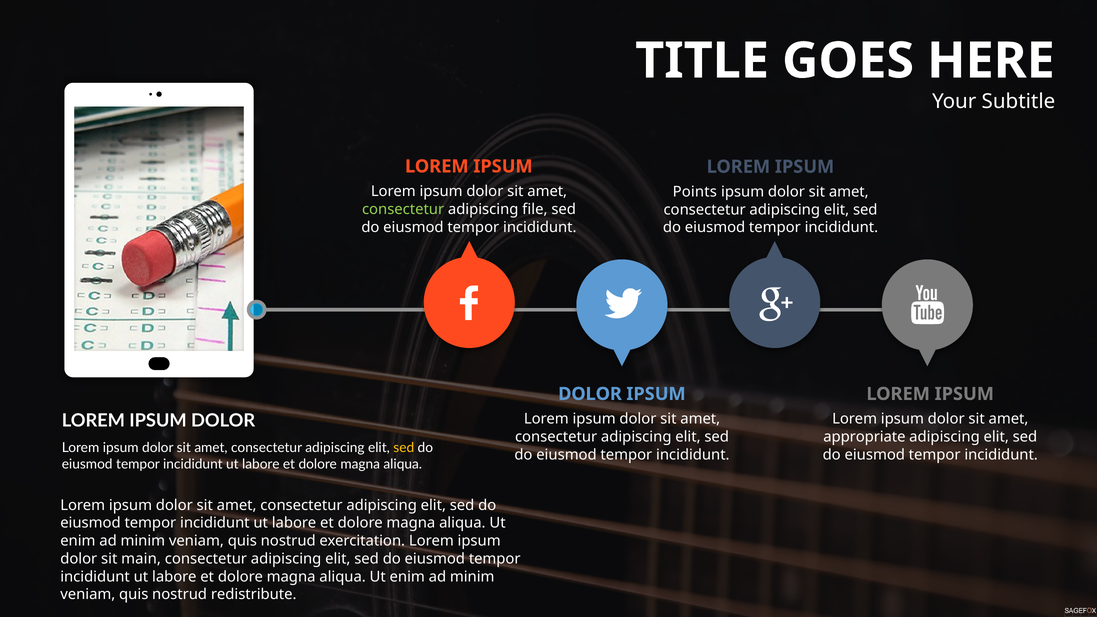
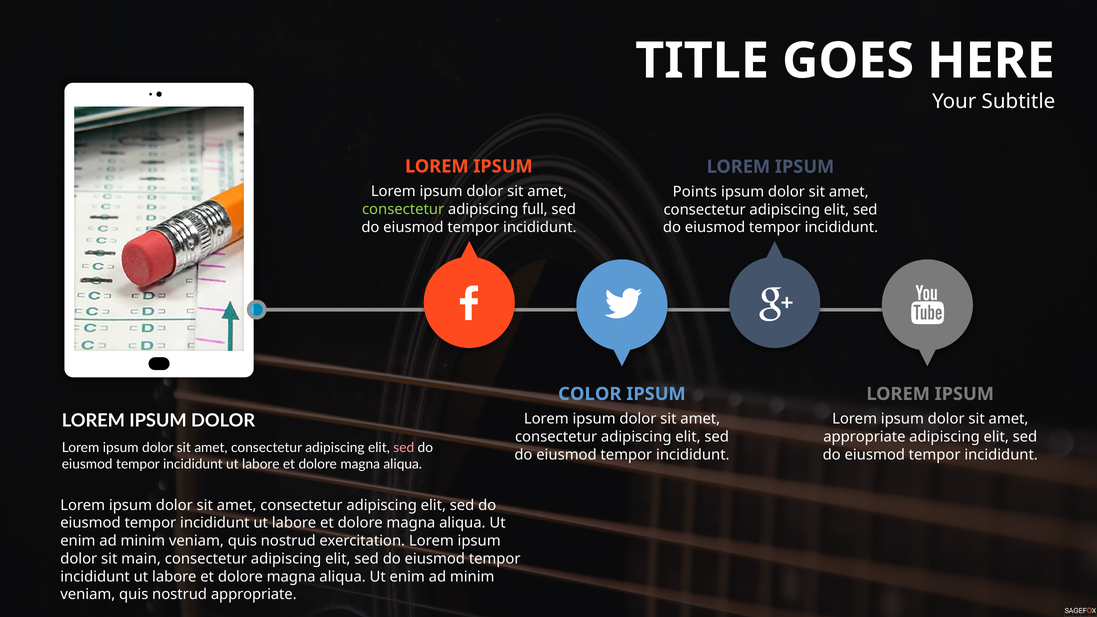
file: file -> full
DOLOR at (590, 394): DOLOR -> COLOR
sed at (404, 448) colour: yellow -> pink
nostrud redistribute: redistribute -> appropriate
